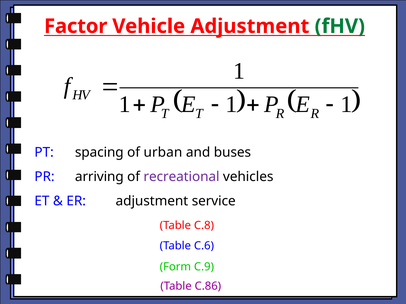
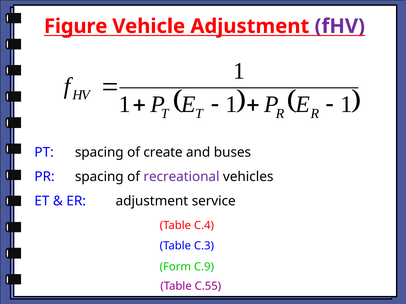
Factor: Factor -> Figure
fHV colour: green -> purple
urban: urban -> create
PR arriving: arriving -> spacing
C.8: C.8 -> C.4
C.6: C.6 -> C.3
C.86: C.86 -> C.55
